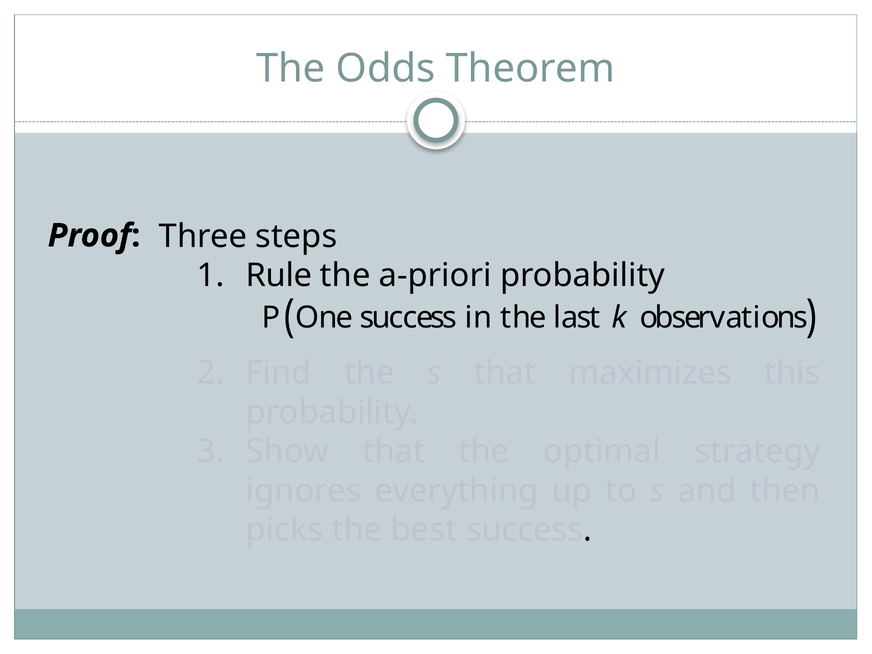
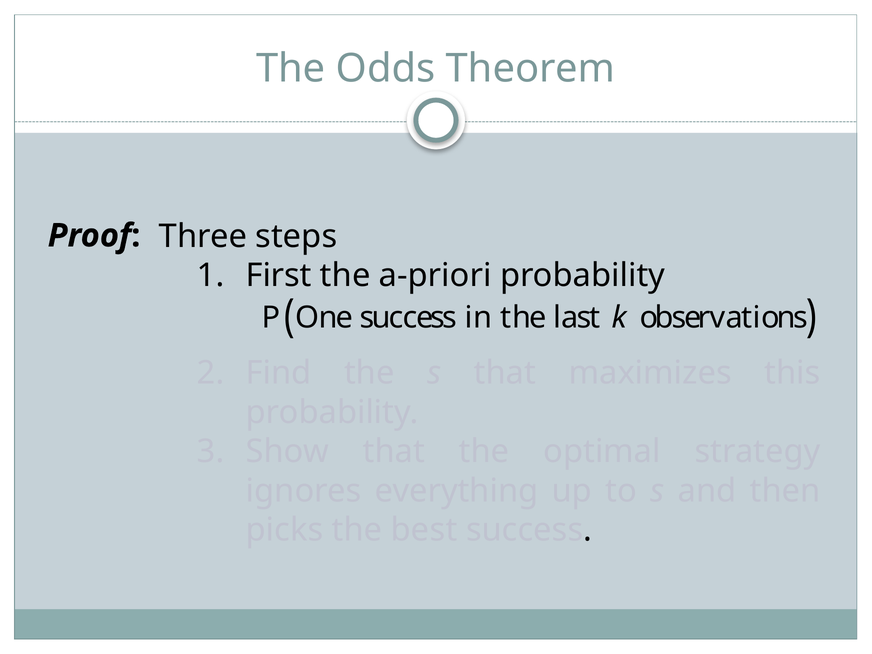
Rule: Rule -> First
